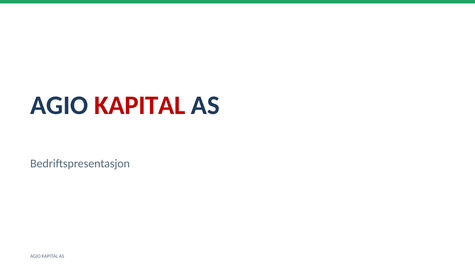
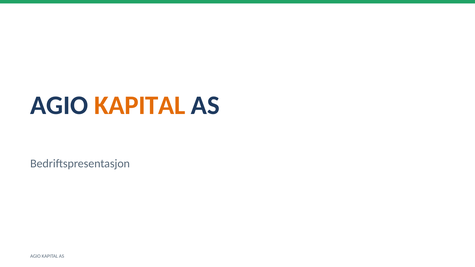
KAPITAL at (140, 105) colour: red -> orange
